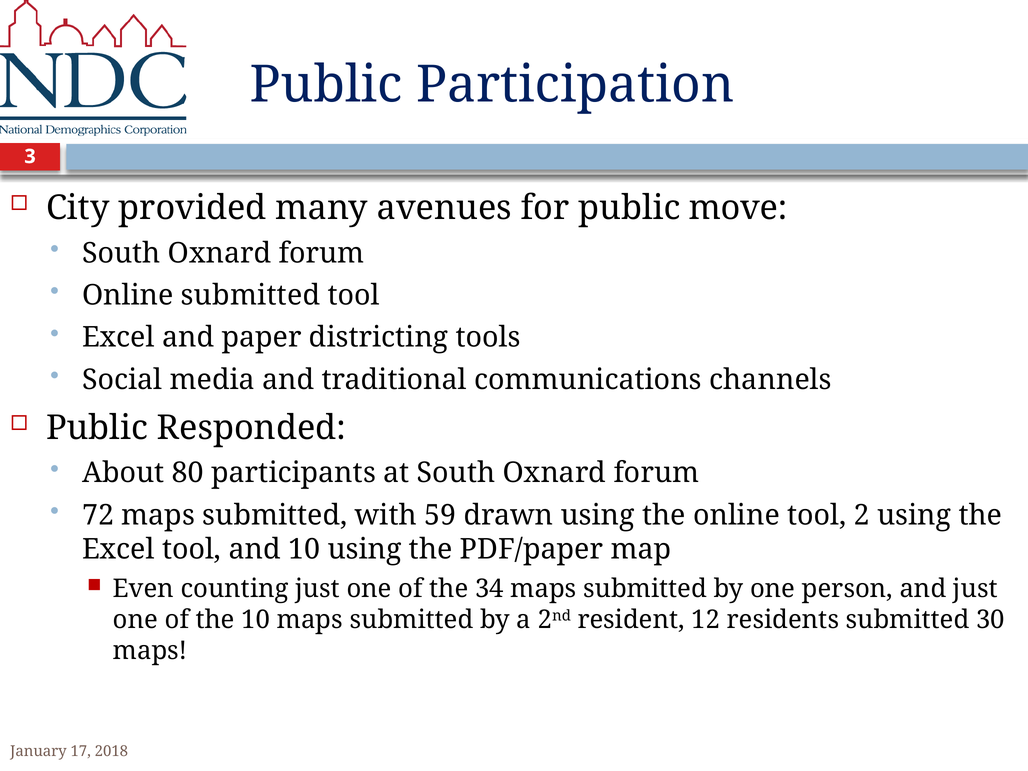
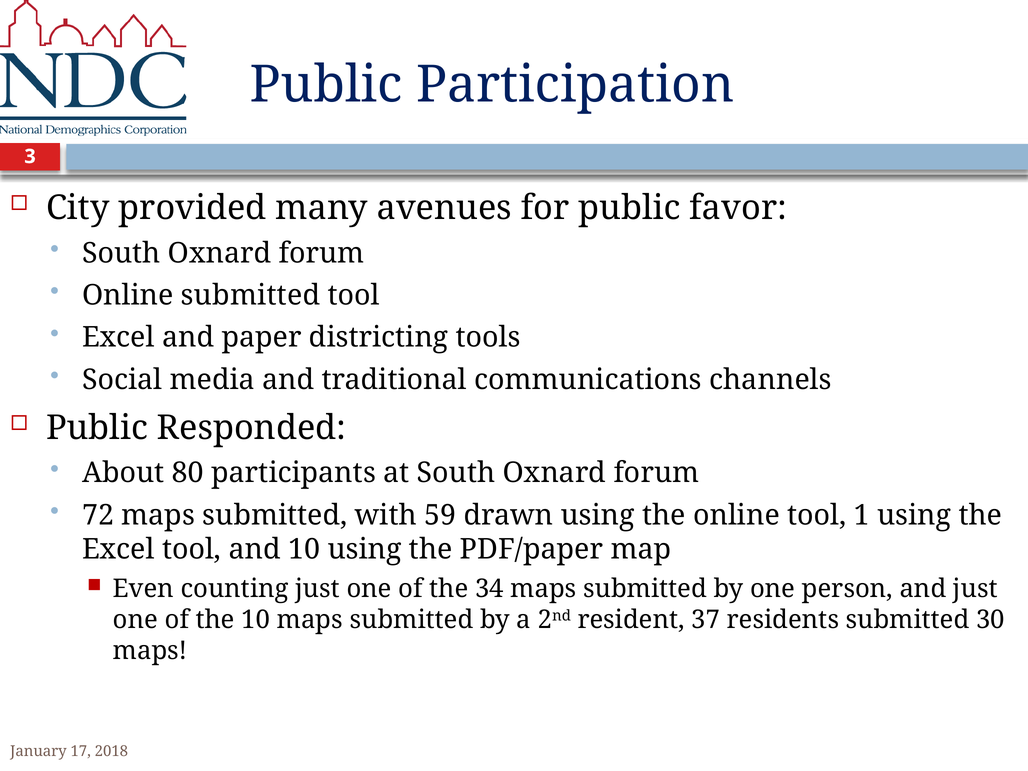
move: move -> favor
2: 2 -> 1
12: 12 -> 37
